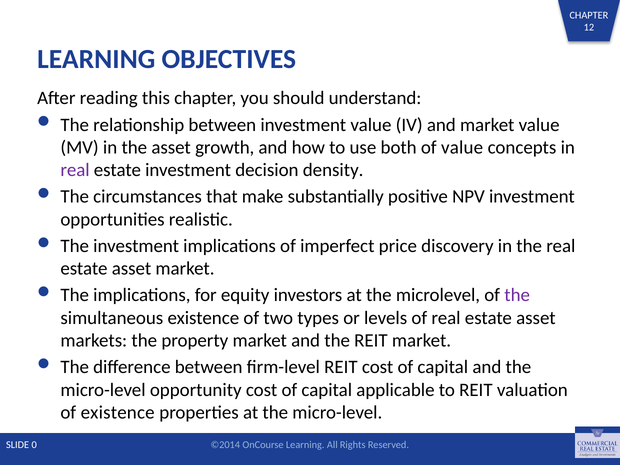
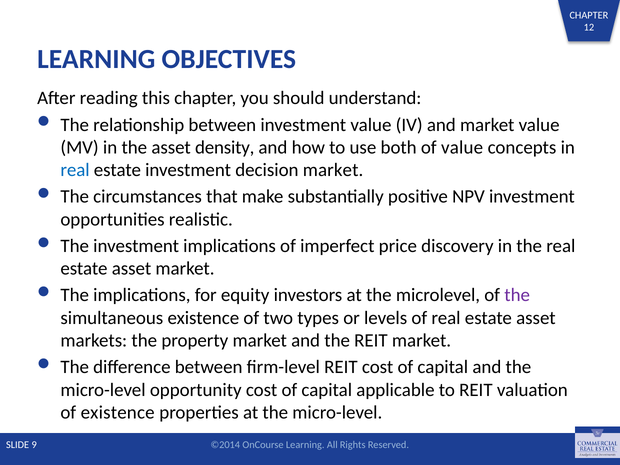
growth: growth -> density
real at (75, 170) colour: purple -> blue
decision density: density -> market
0: 0 -> 9
